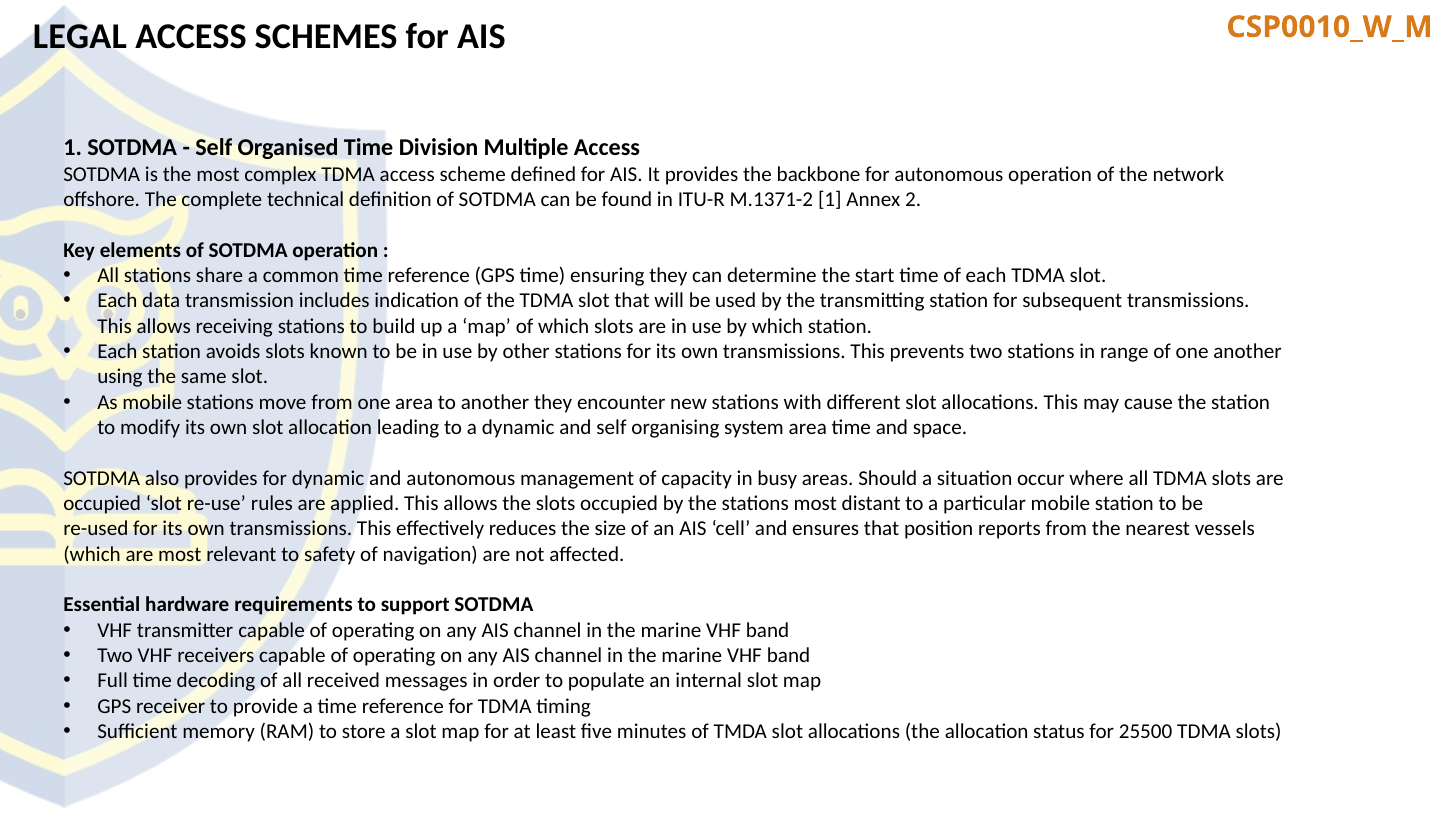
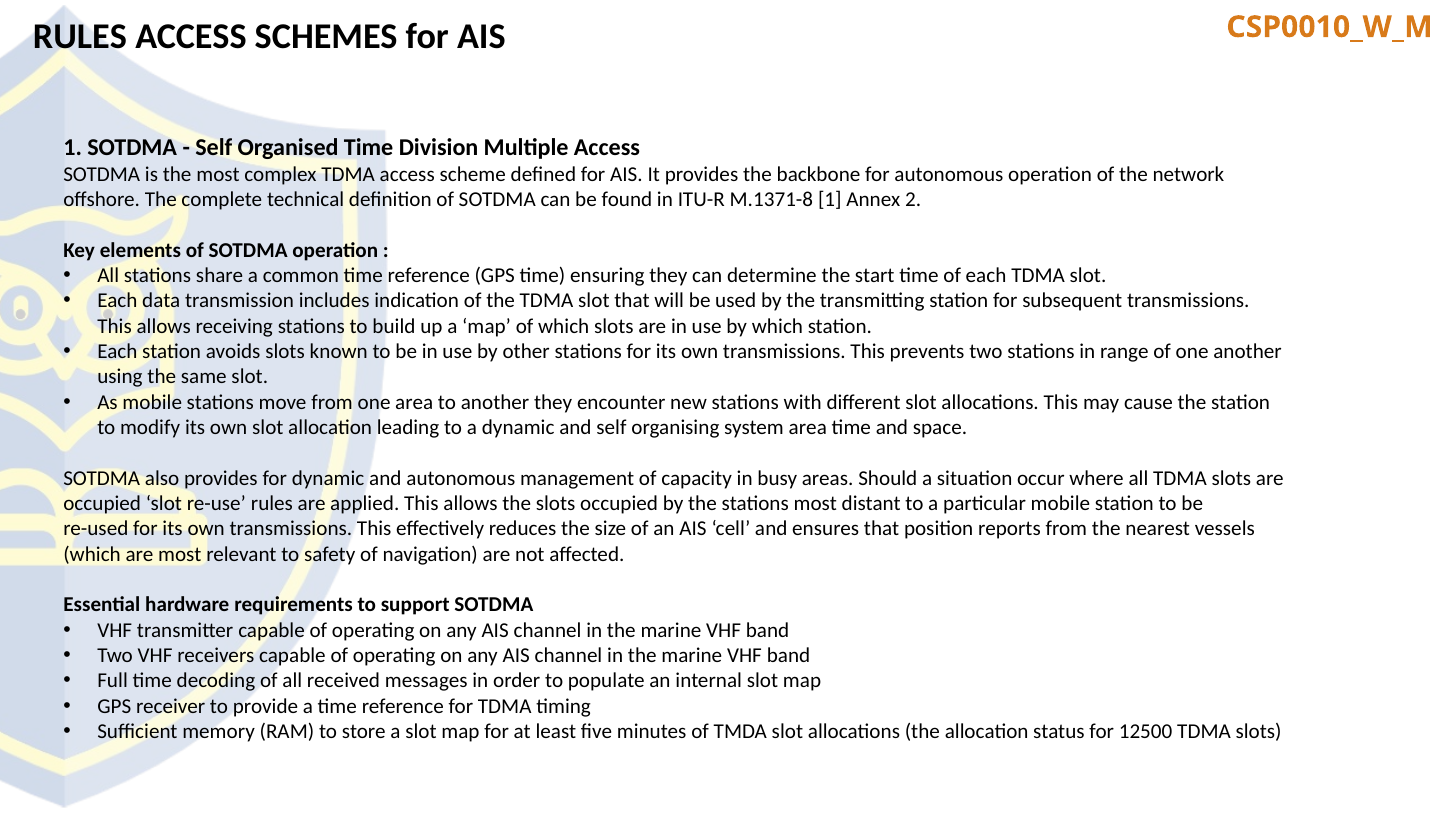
LEGAL at (80, 37): LEGAL -> RULES
M.1371-2: M.1371-2 -> M.1371-8
25500: 25500 -> 12500
